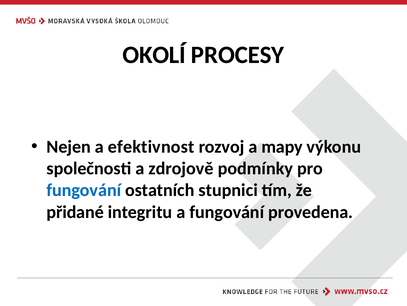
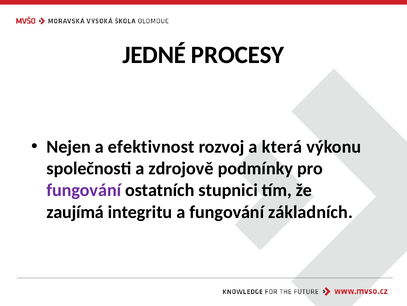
OKOLÍ: OKOLÍ -> JEDNÉ
mapy: mapy -> která
fungování at (84, 190) colour: blue -> purple
přidané: přidané -> zaujímá
provedena: provedena -> základních
